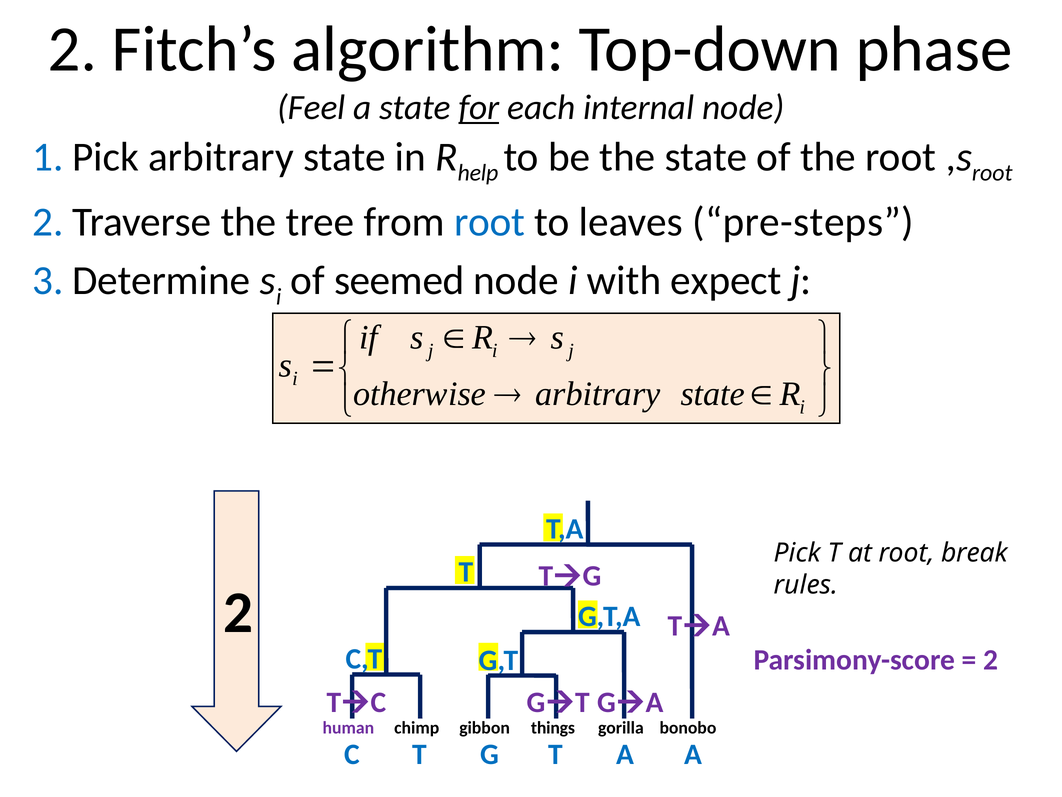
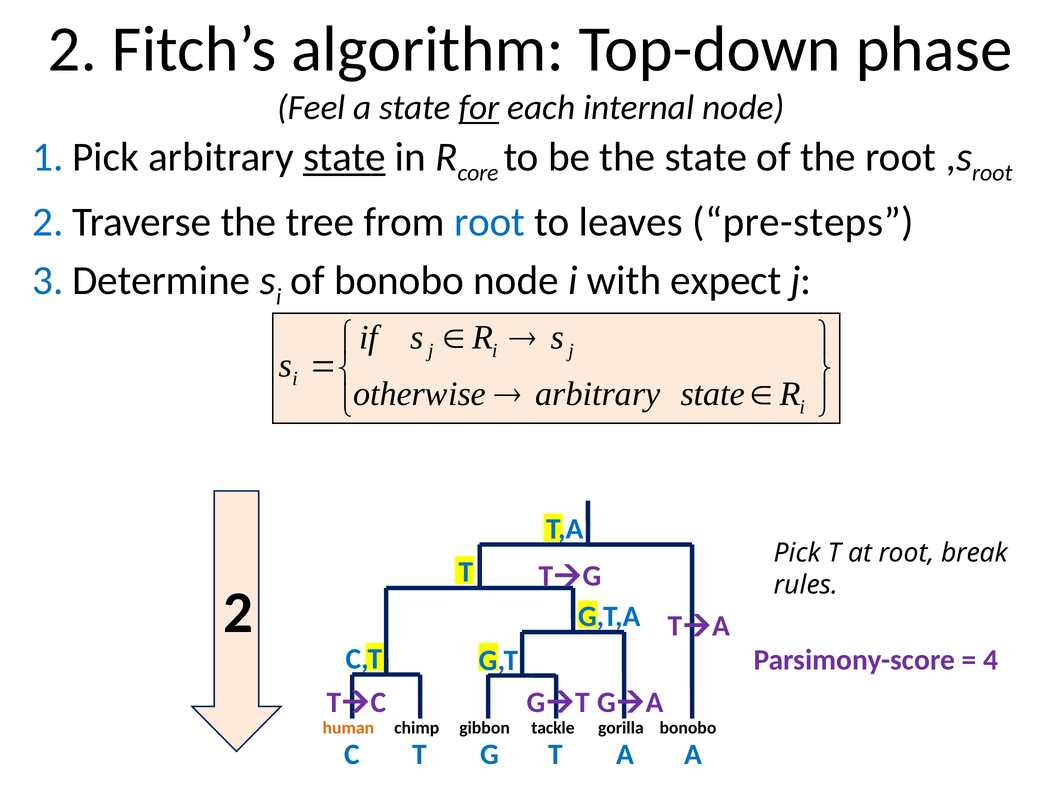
state at (344, 157) underline: none -> present
help: help -> core
of seemed: seemed -> bonobo
2 at (991, 660): 2 -> 4
human colour: purple -> orange
things: things -> tackle
